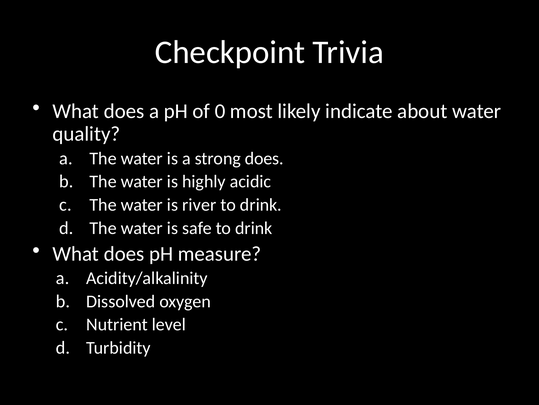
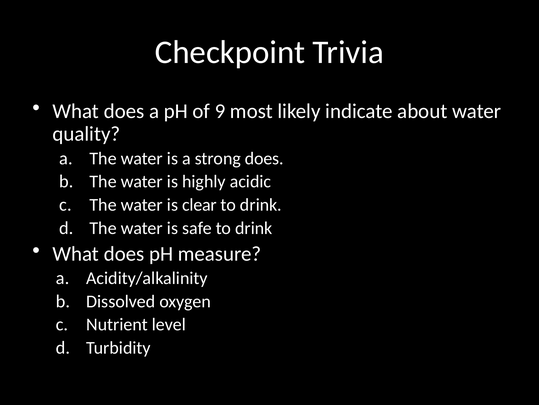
0: 0 -> 9
river: river -> clear
